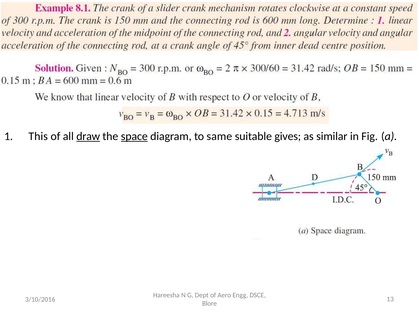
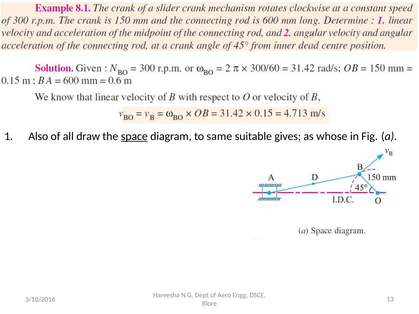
This: This -> Also
draw underline: present -> none
similar: similar -> whose
